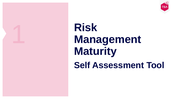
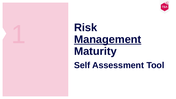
Management underline: none -> present
